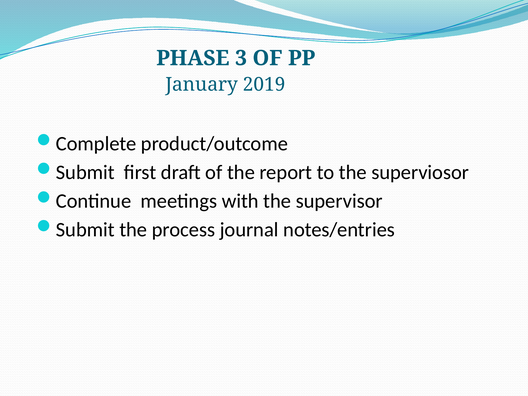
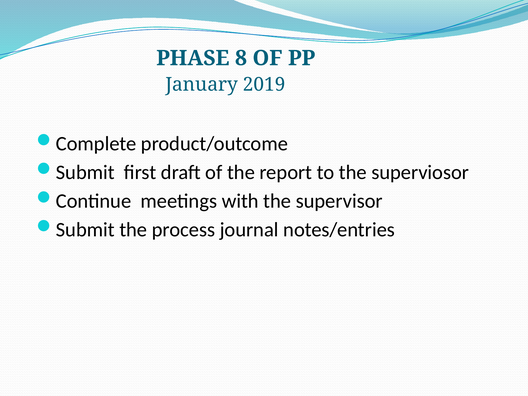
3: 3 -> 8
